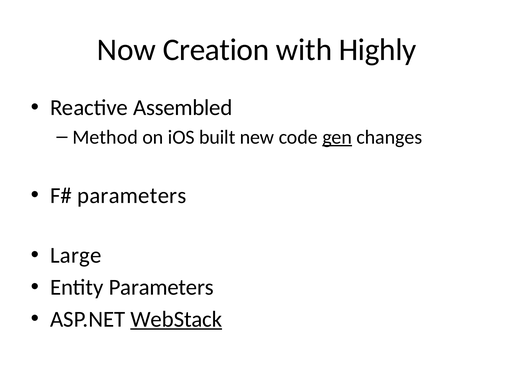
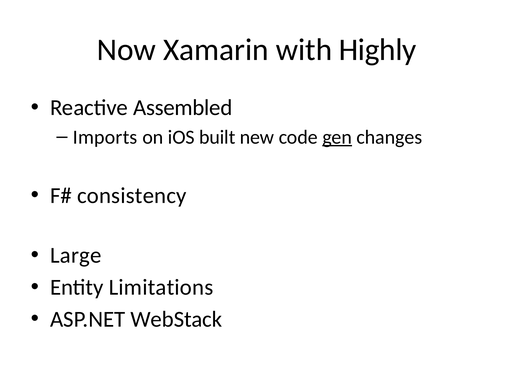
Creation: Creation -> Xamarin
Method: Method -> Imports
parameters at (132, 195): parameters -> consistency
Entity Parameters: Parameters -> Limitations
WebStack underline: present -> none
